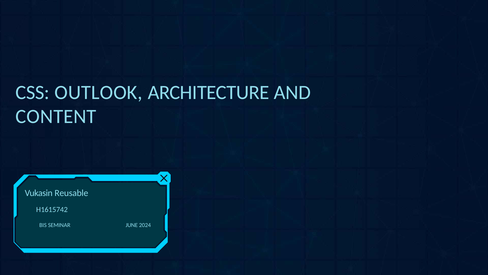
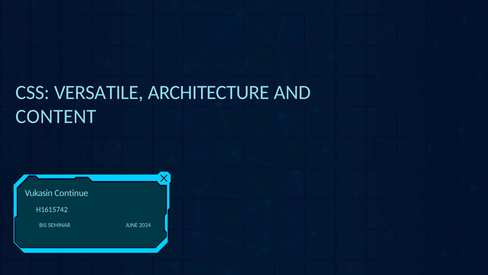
OUTLOOK: OUTLOOK -> VERSATILE
Reusable: Reusable -> Continue
